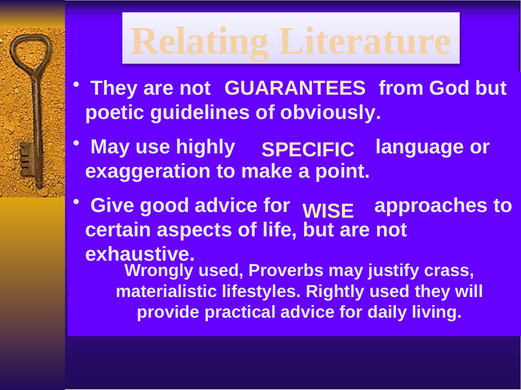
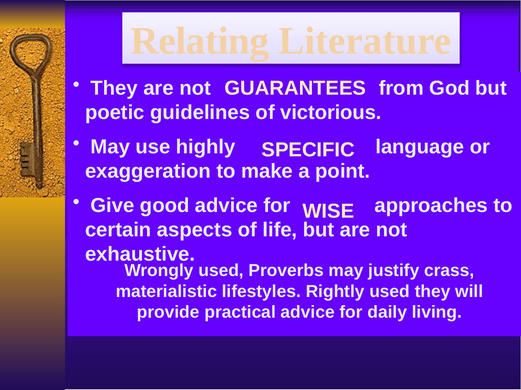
obviously: obviously -> victorious
